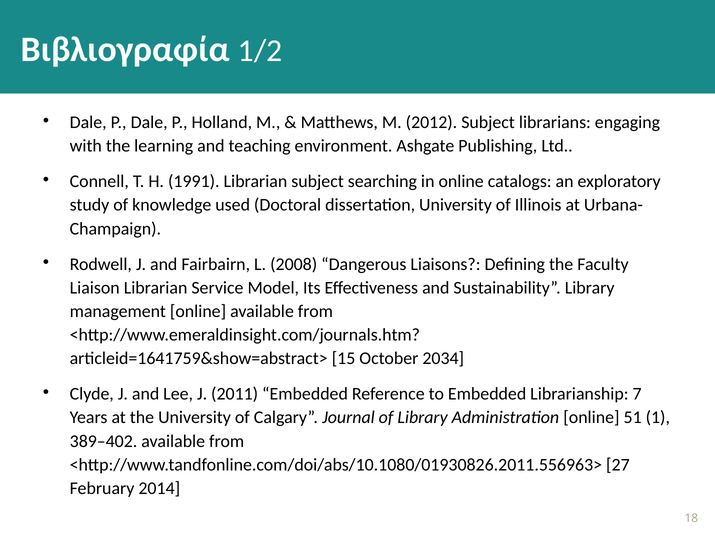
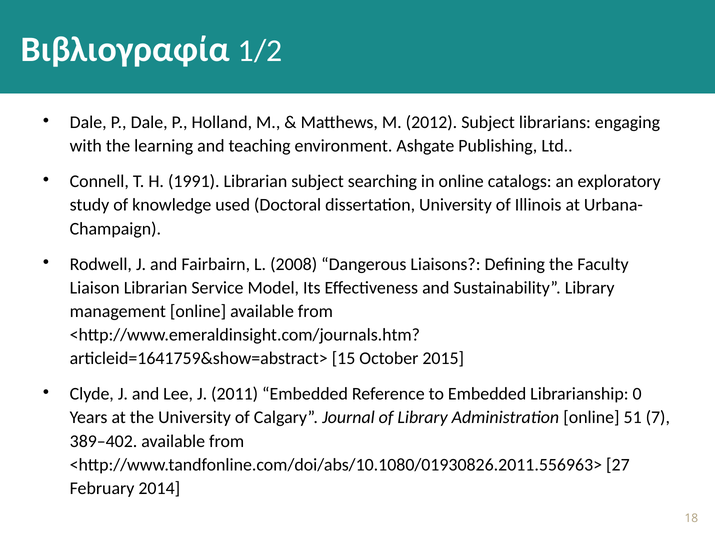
2034: 2034 -> 2015
7: 7 -> 0
1: 1 -> 7
